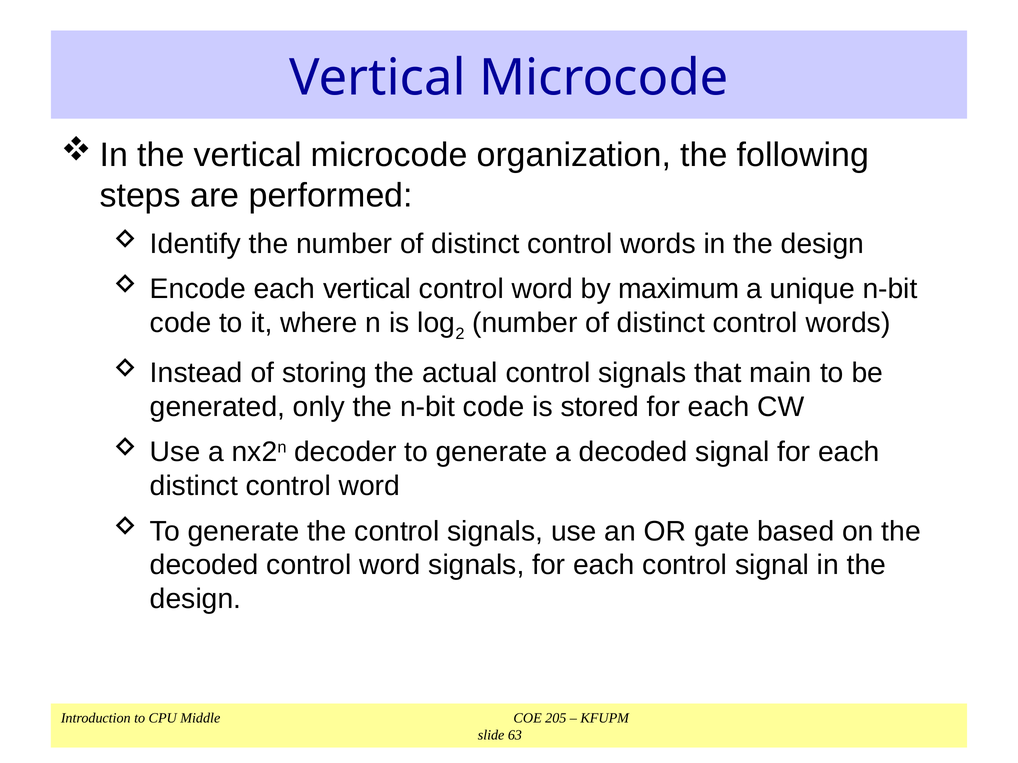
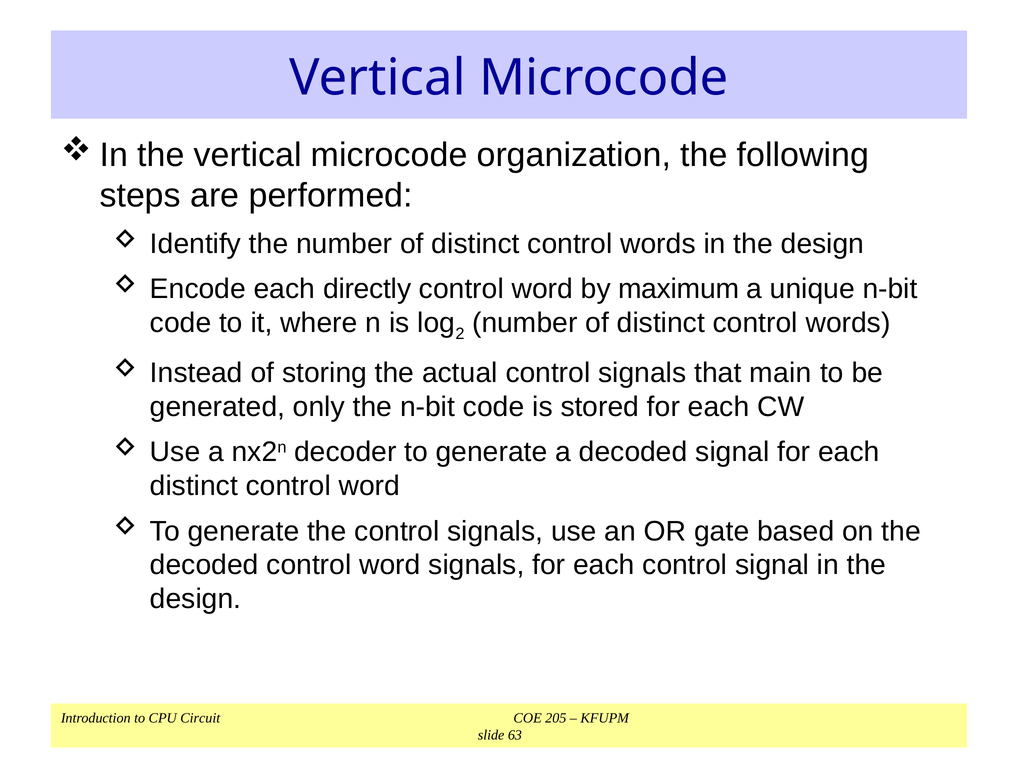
each vertical: vertical -> directly
Middle: Middle -> Circuit
